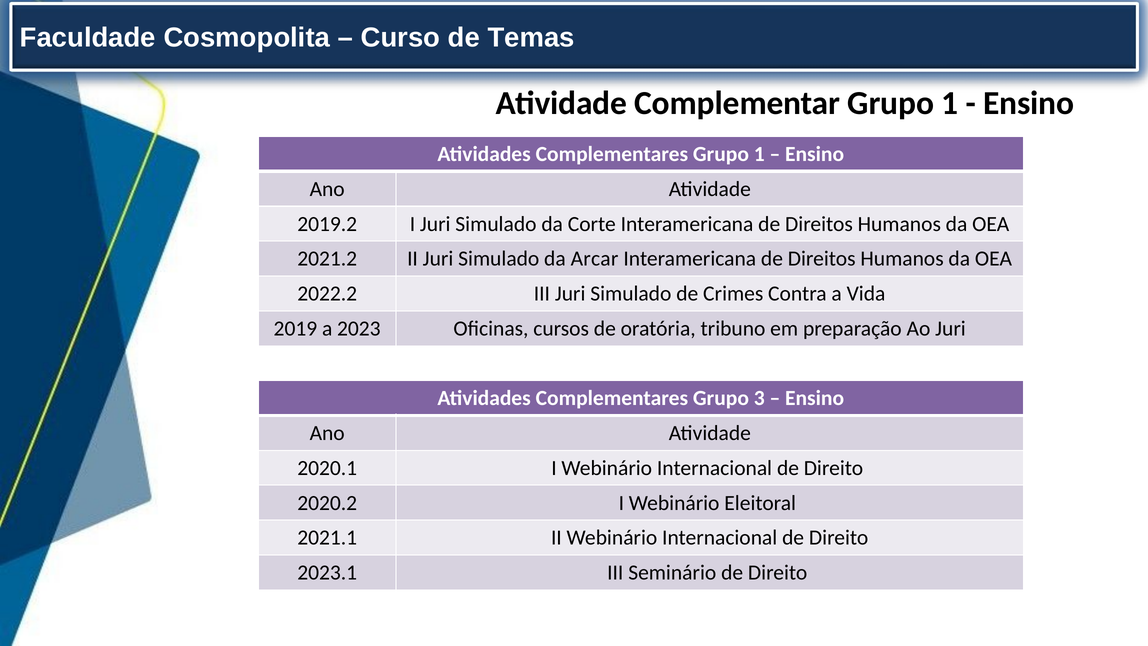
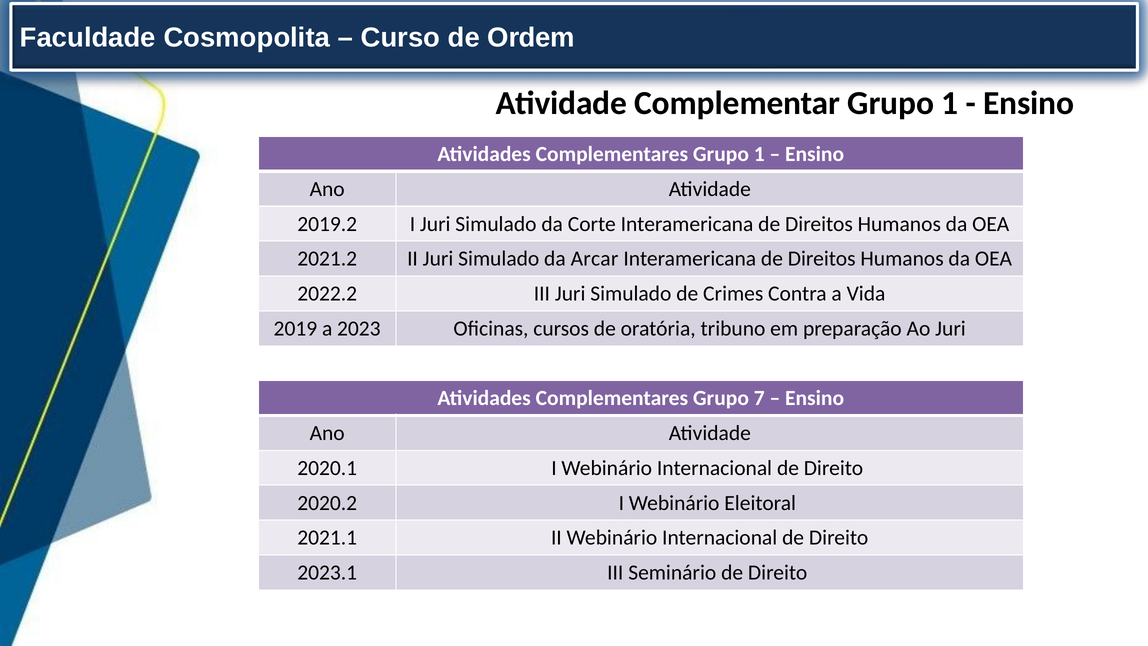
Temas: Temas -> Ordem
3: 3 -> 7
